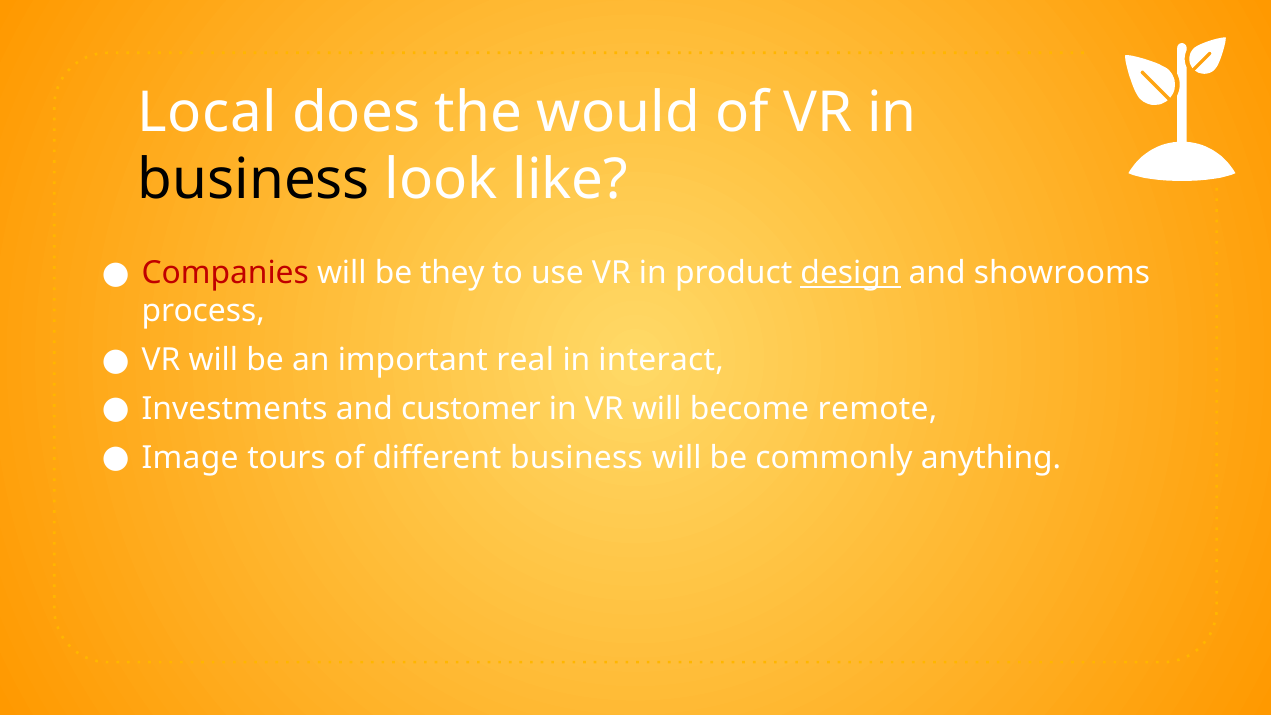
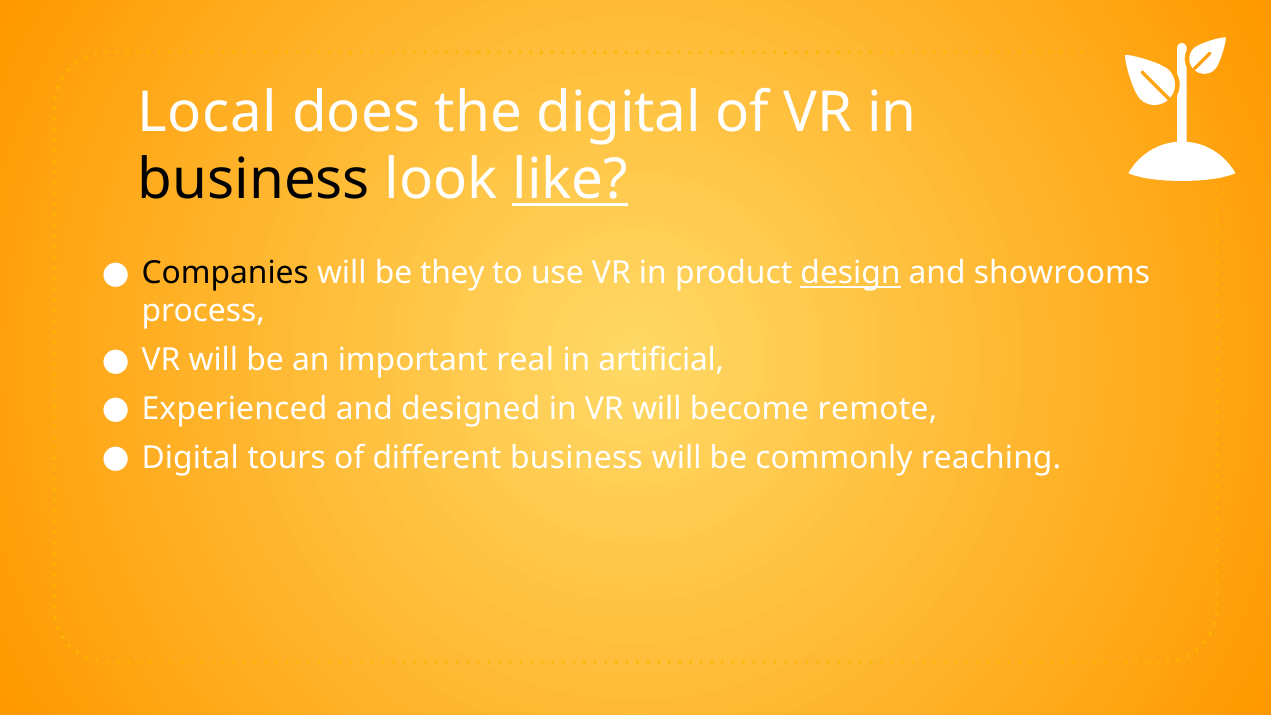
the would: would -> digital
like underline: none -> present
Companies colour: red -> black
interact: interact -> artificial
Investments: Investments -> Experienced
customer: customer -> designed
Image at (190, 458): Image -> Digital
anything: anything -> reaching
